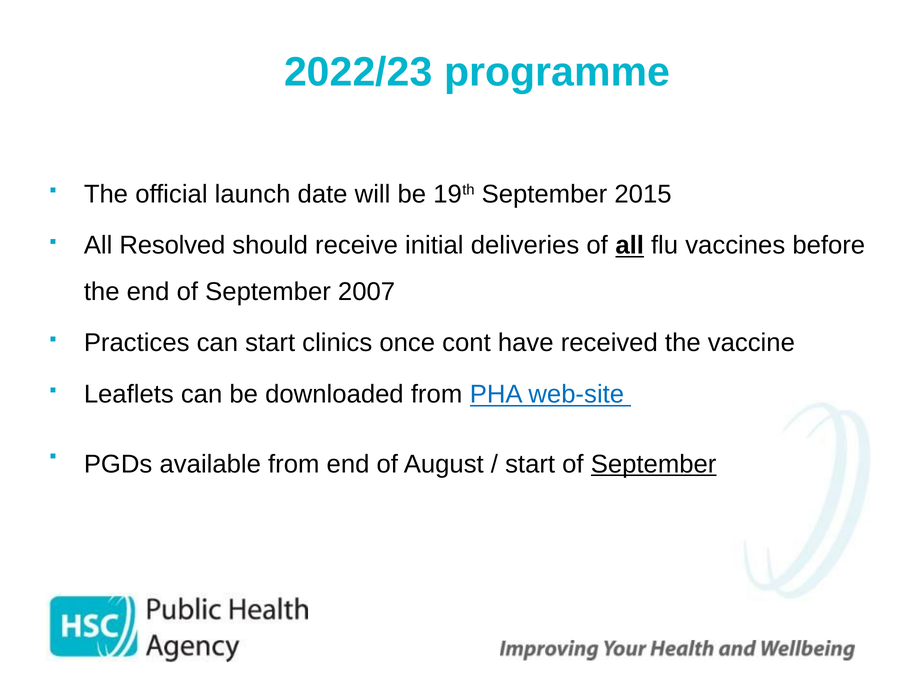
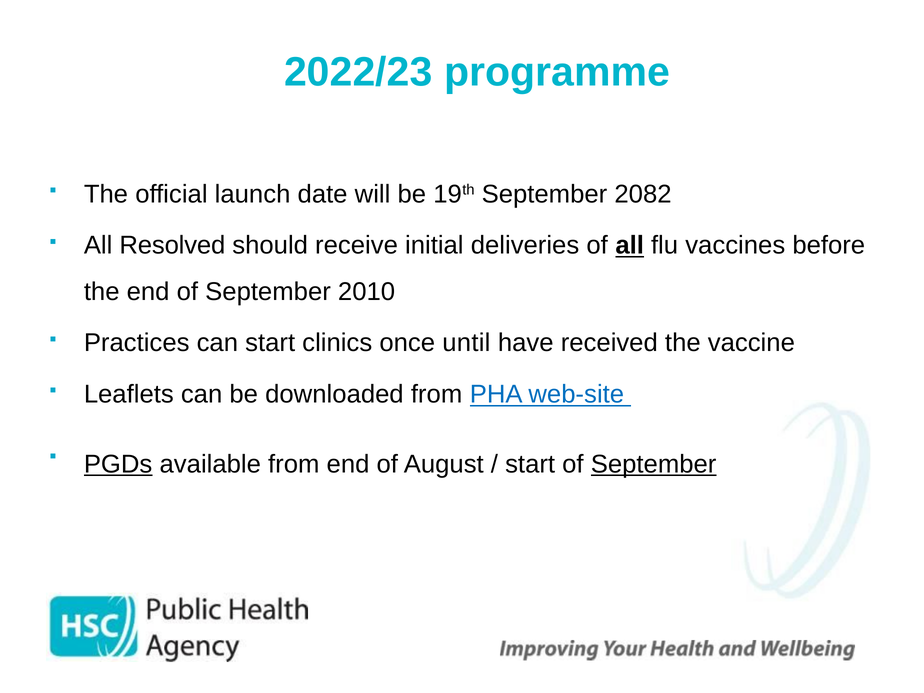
2015: 2015 -> 2082
2007: 2007 -> 2010
cont: cont -> until
PGDs underline: none -> present
